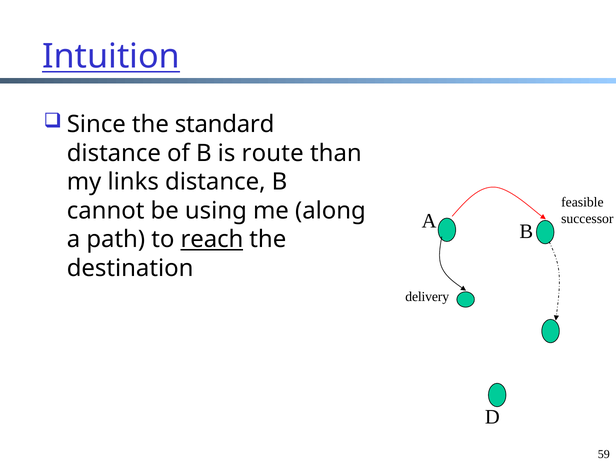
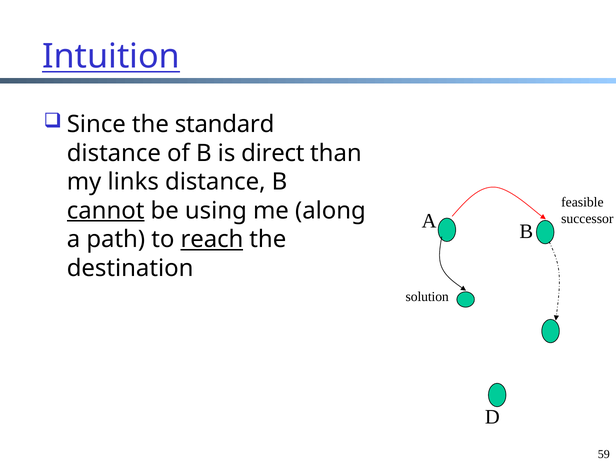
route: route -> direct
cannot underline: none -> present
delivery: delivery -> solution
